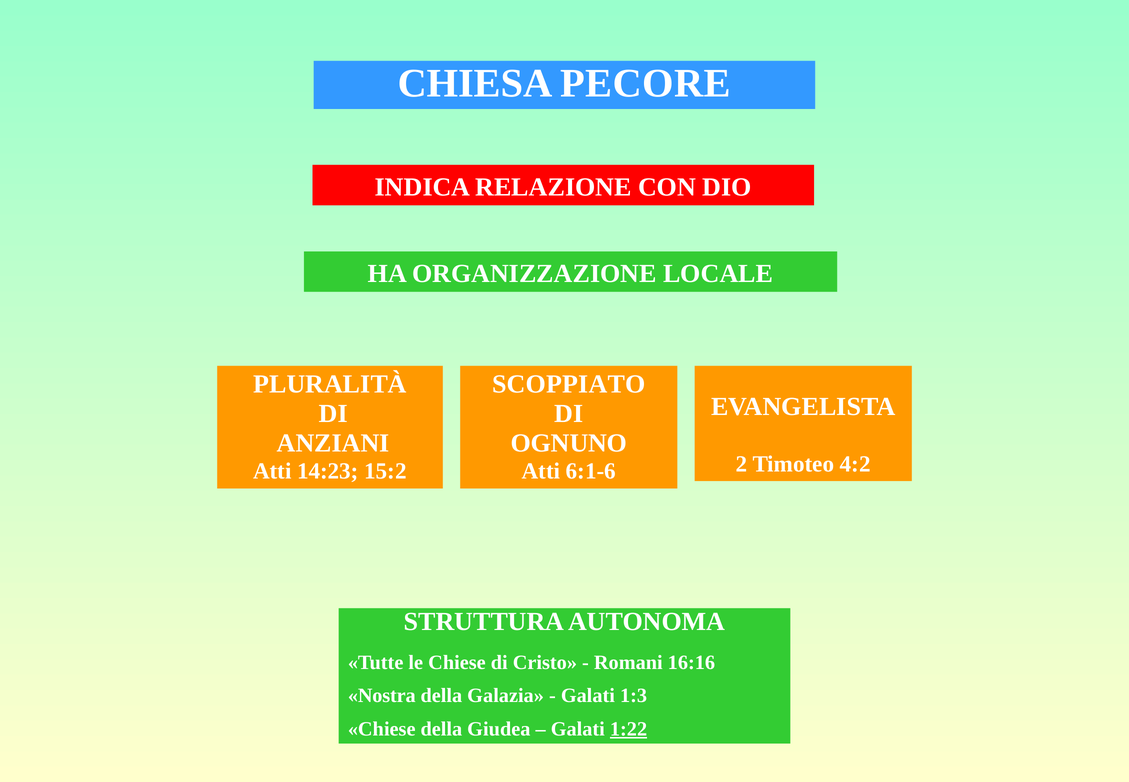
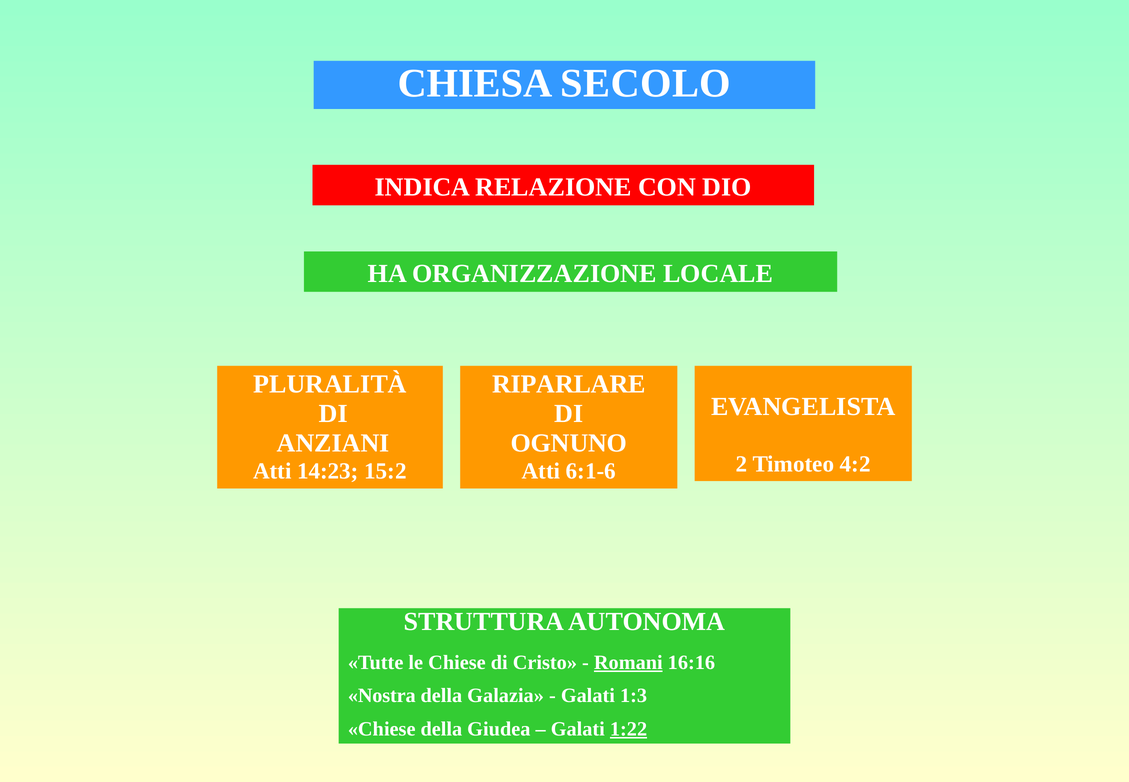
PECORE: PECORE -> SECOLO
SCOPPIATO: SCOPPIATO -> RIPARLARE
Romani underline: none -> present
